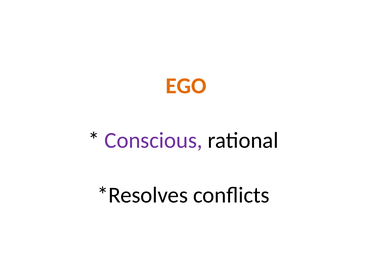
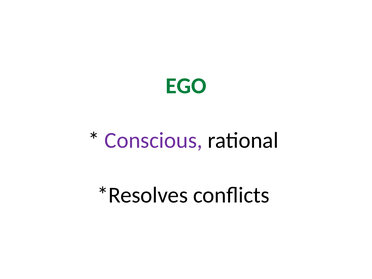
EGO colour: orange -> green
